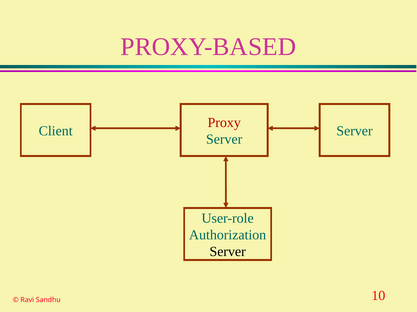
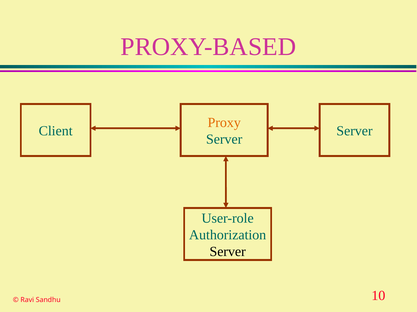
Proxy colour: red -> orange
